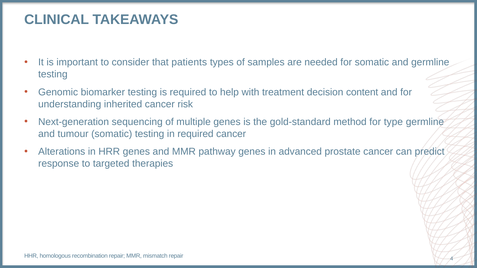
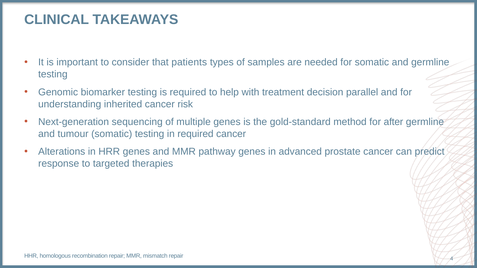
content: content -> parallel
type: type -> after
